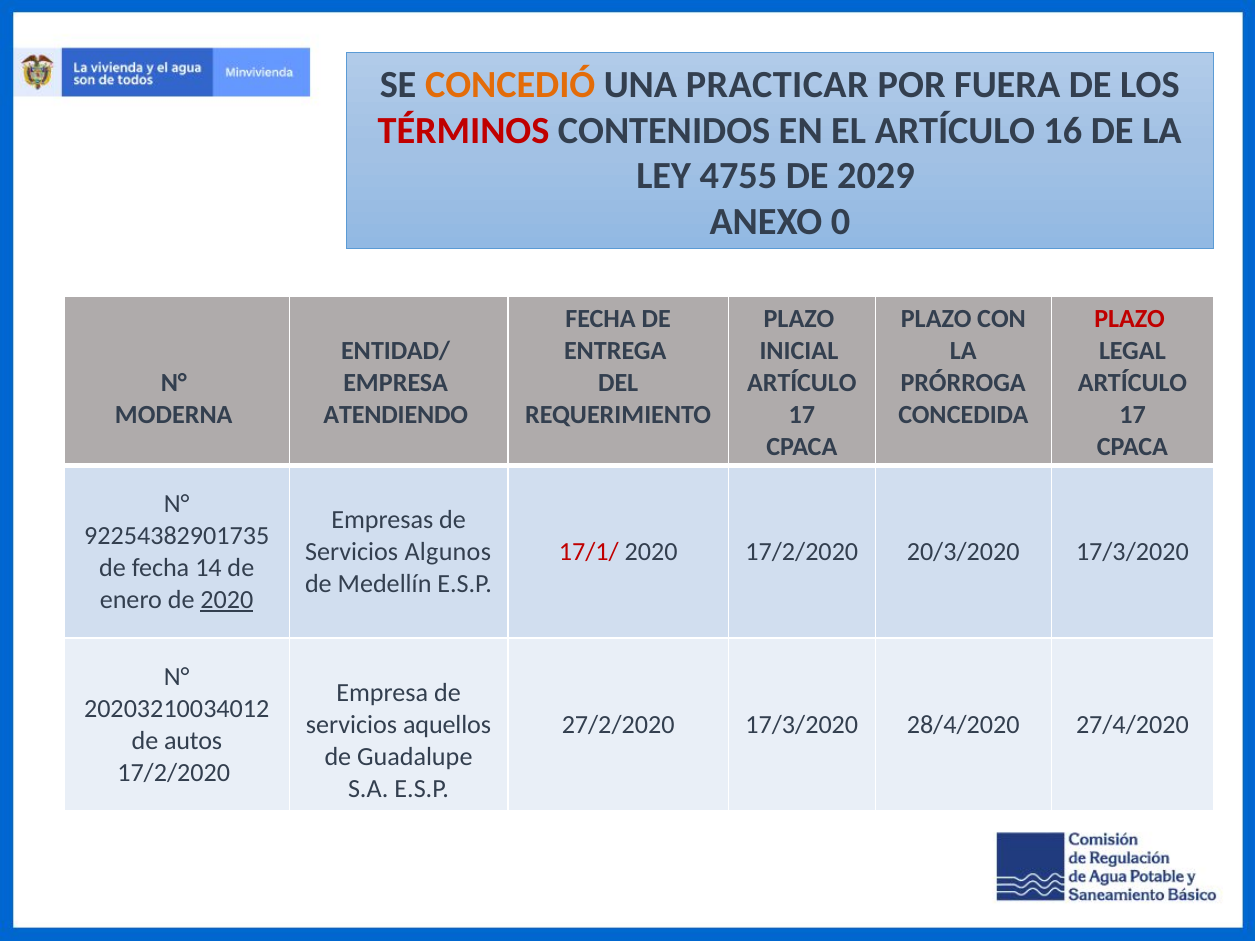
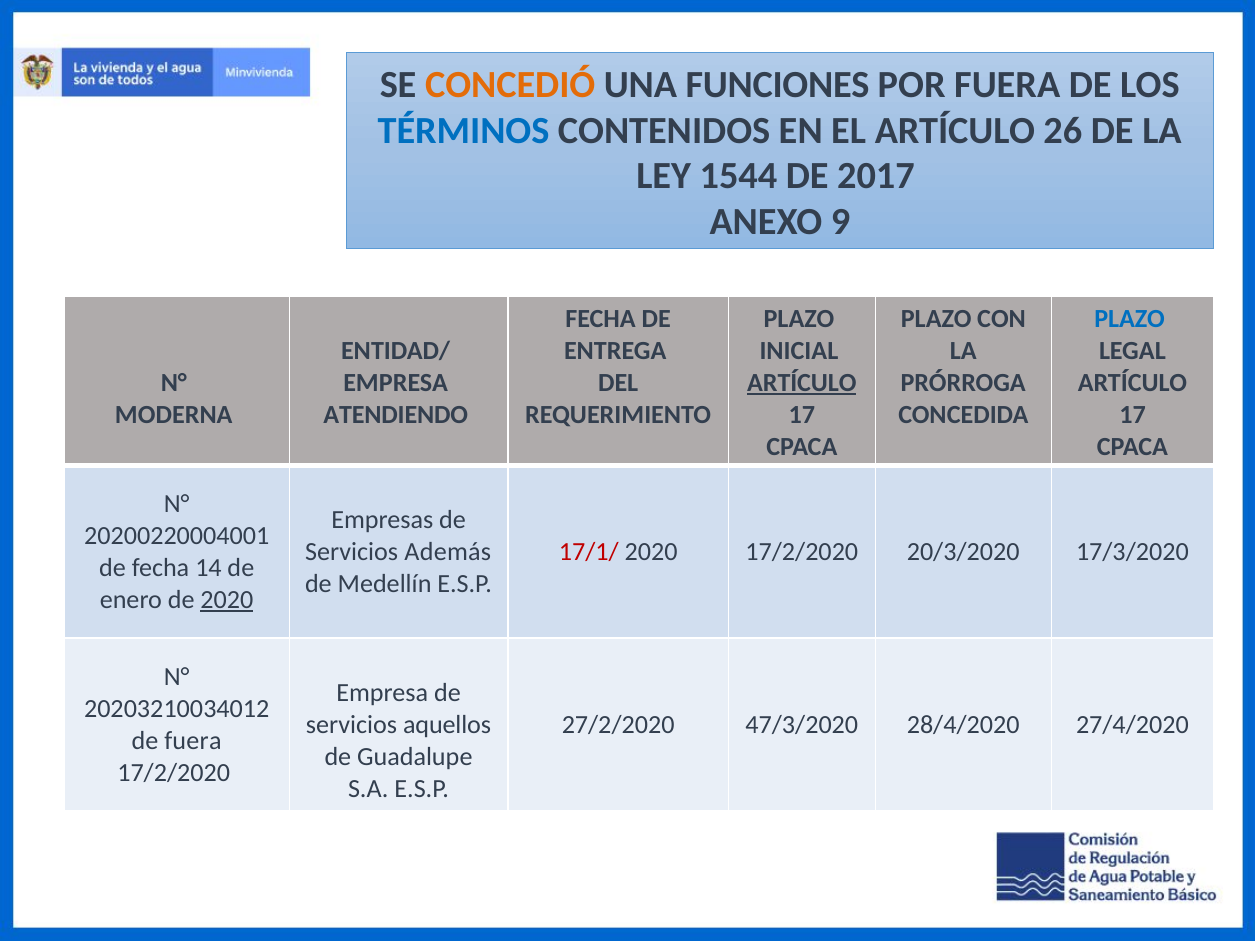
PRACTICAR: PRACTICAR -> FUNCIONES
TÉRMINOS colour: red -> blue
16: 16 -> 26
4755: 4755 -> 1544
2029: 2029 -> 2017
0: 0 -> 9
PLAZO at (1130, 319) colour: red -> blue
ARTÍCULO at (802, 383) underline: none -> present
92254382901735: 92254382901735 -> 20200220004001
Algunos: Algunos -> Además
27/2/2020 17/3/2020: 17/3/2020 -> 47/3/2020
de autos: autos -> fuera
